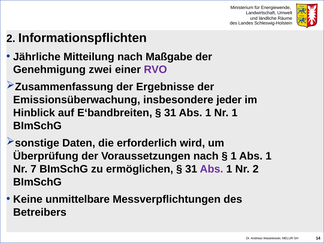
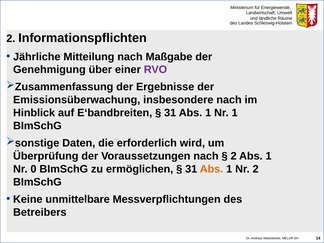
zwei: zwei -> über
insbesondere jeder: jeder -> nach
1 at (234, 156): 1 -> 2
7: 7 -> 0
Abs at (212, 169) colour: purple -> orange
